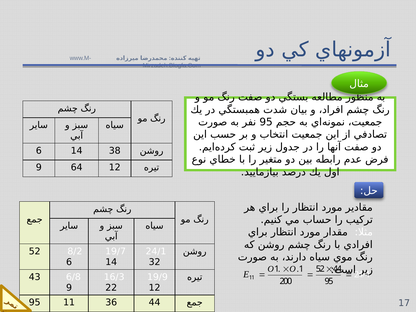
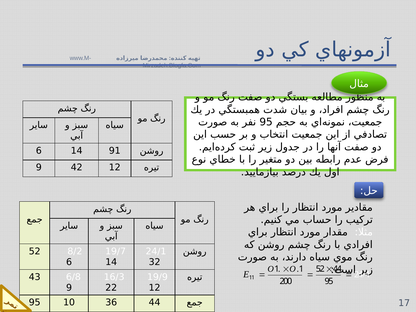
38: 38 -> 91
64: 64 -> 42
11 at (69, 303): 11 -> 10
